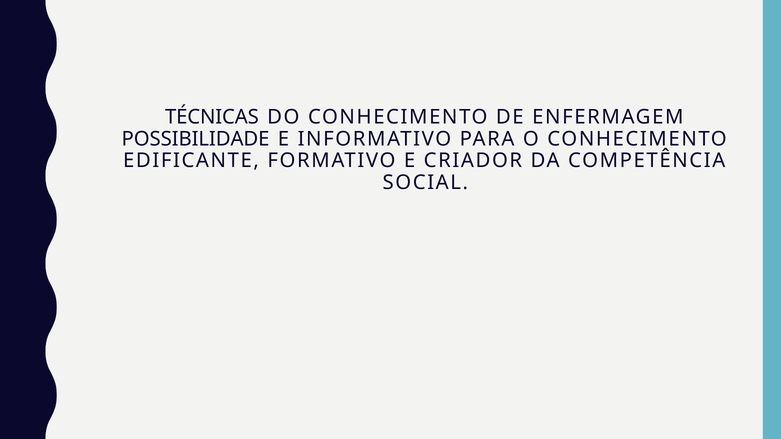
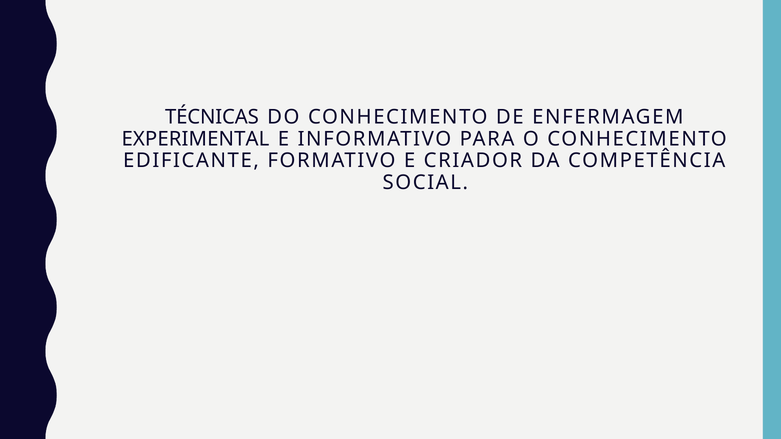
POSSIBILIDADE: POSSIBILIDADE -> EXPERIMENTAL
